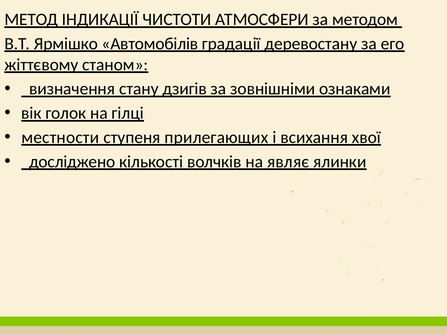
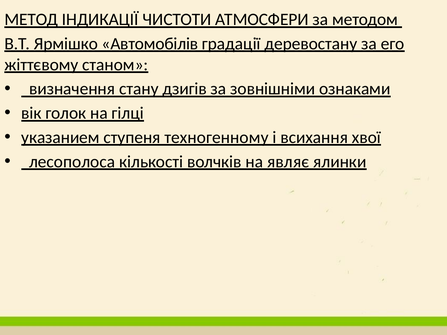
местности: местности -> указанием
прилегающих: прилегающих -> техногенному
досліджено: досліджено -> лесополоса
